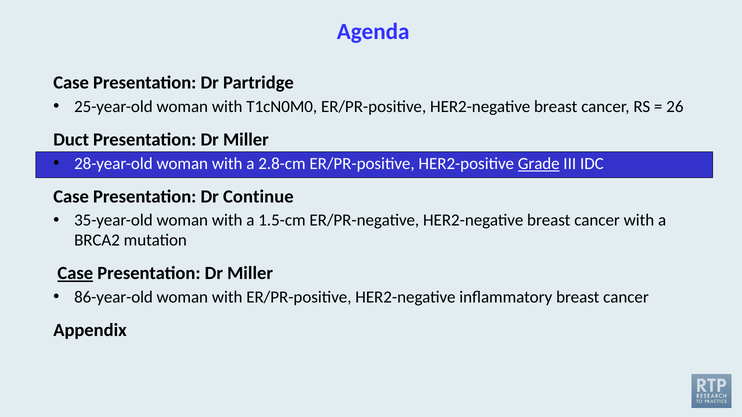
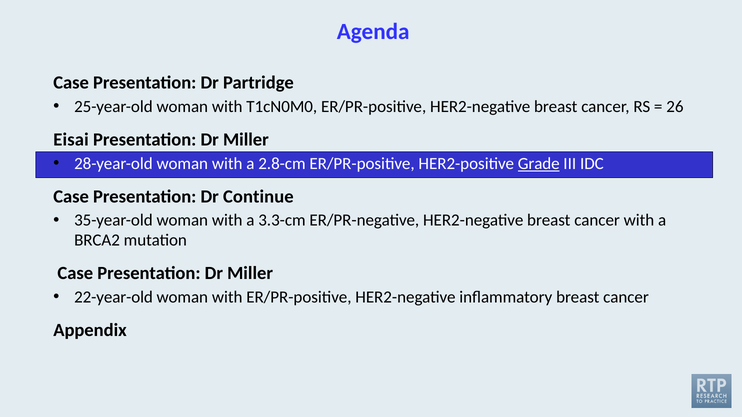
Duct: Duct -> Eisai
1.5-cm: 1.5-cm -> 3.3-cm
Case at (75, 274) underline: present -> none
86-year-old: 86-year-old -> 22-year-old
